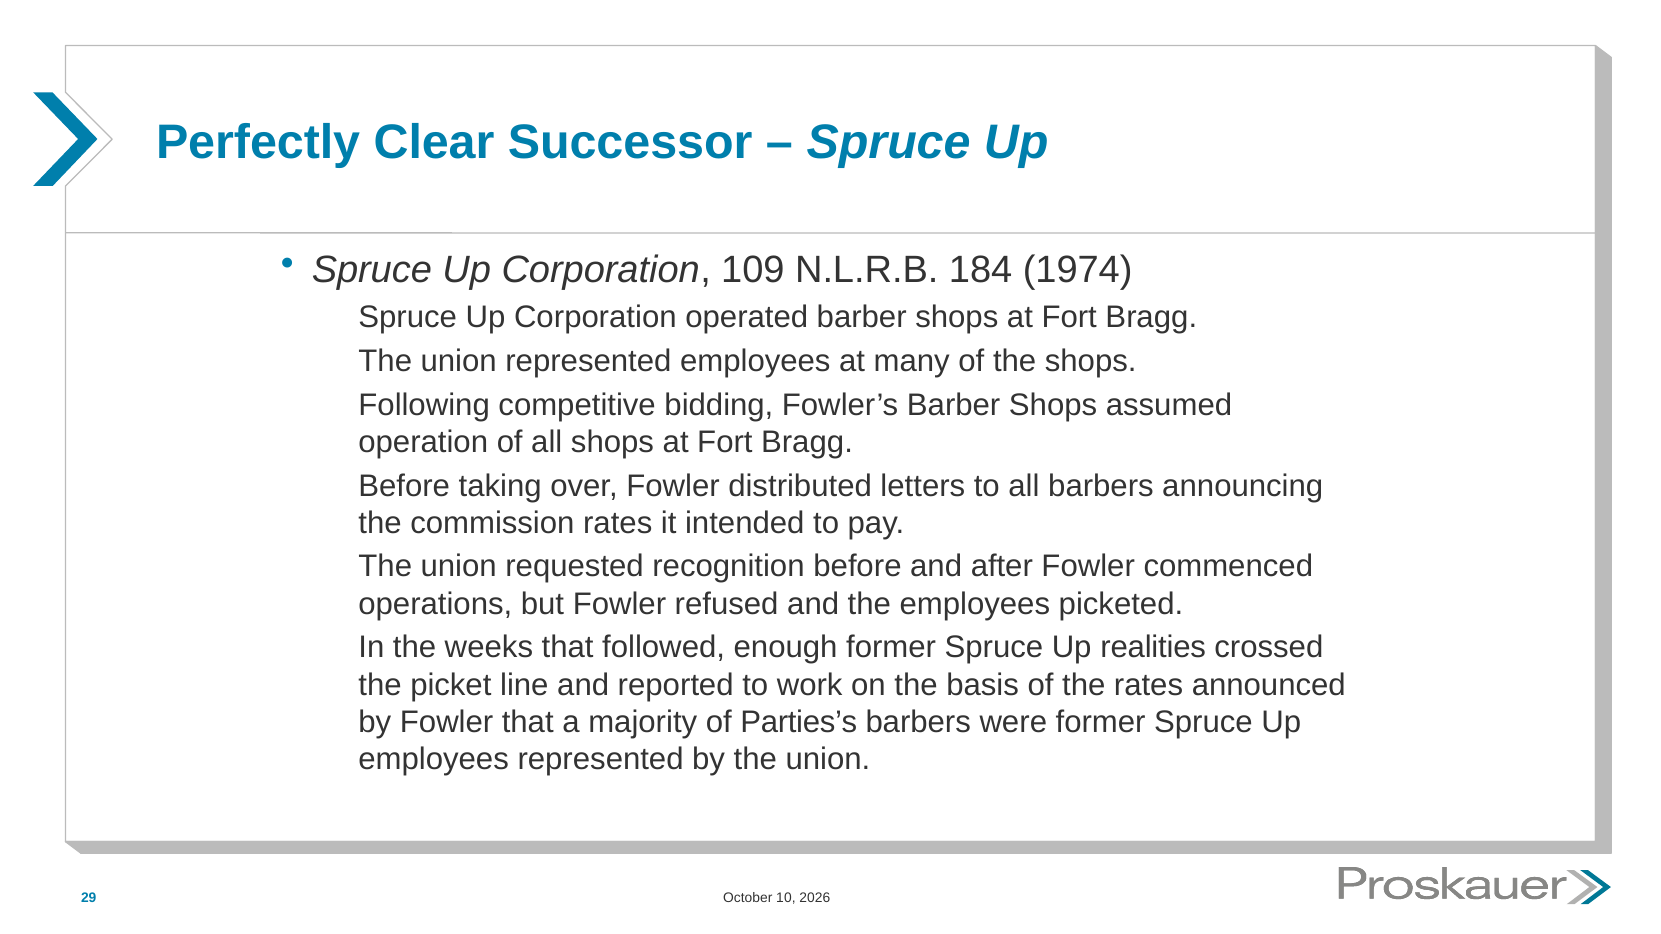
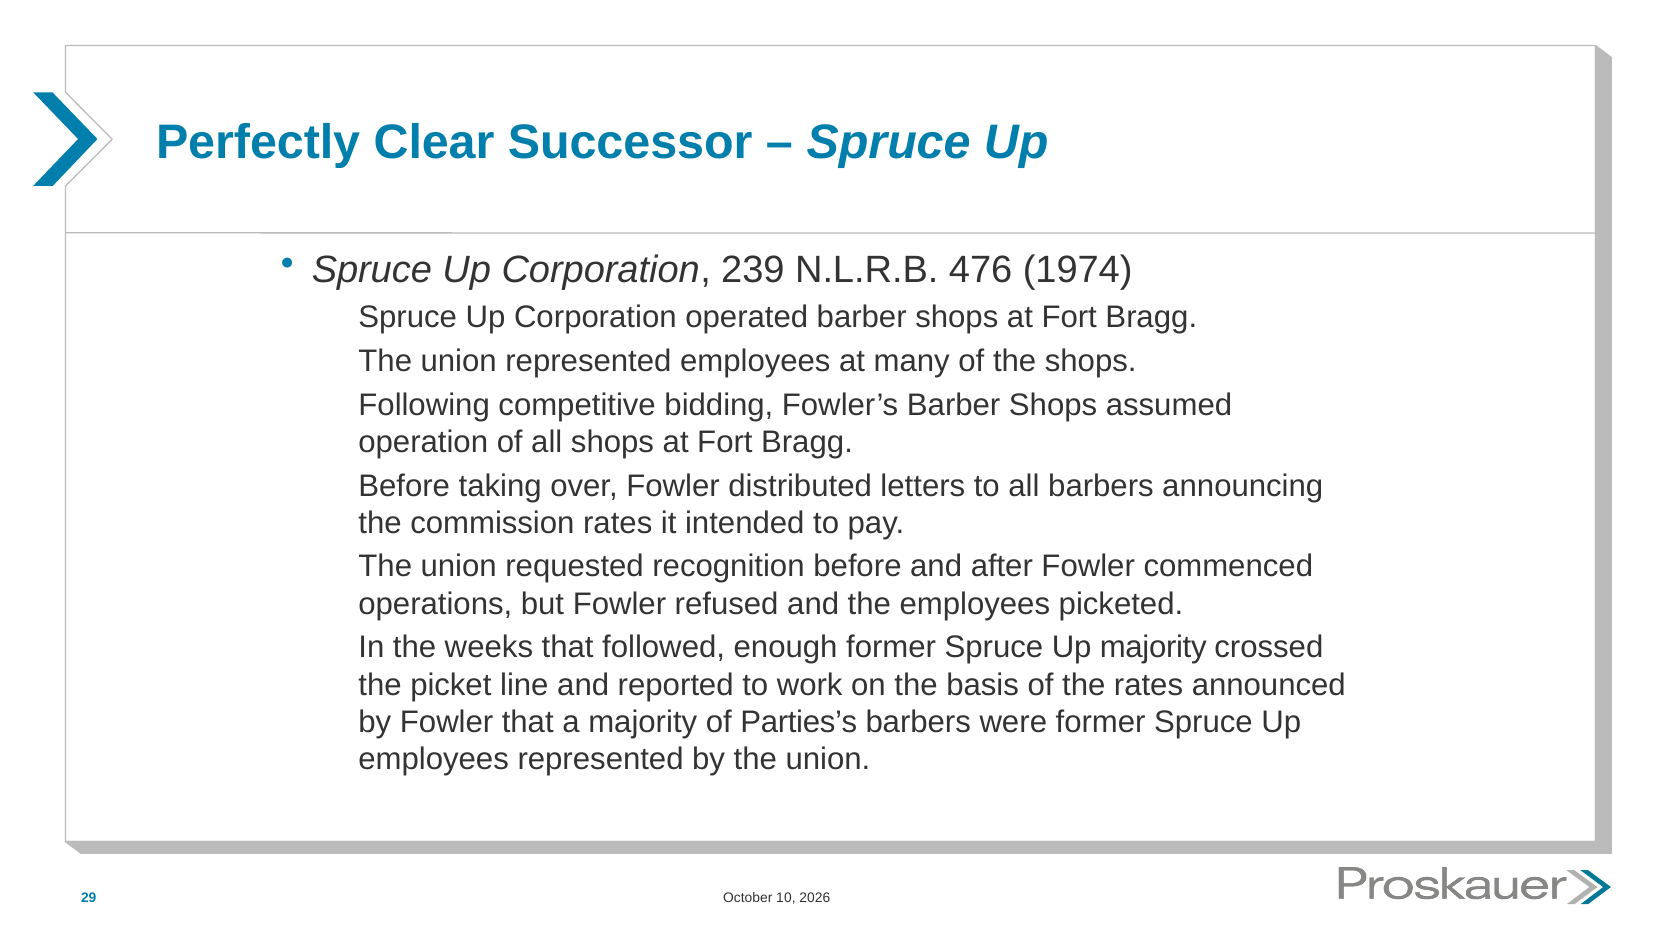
109: 109 -> 239
184: 184 -> 476
Up realities: realities -> majority
